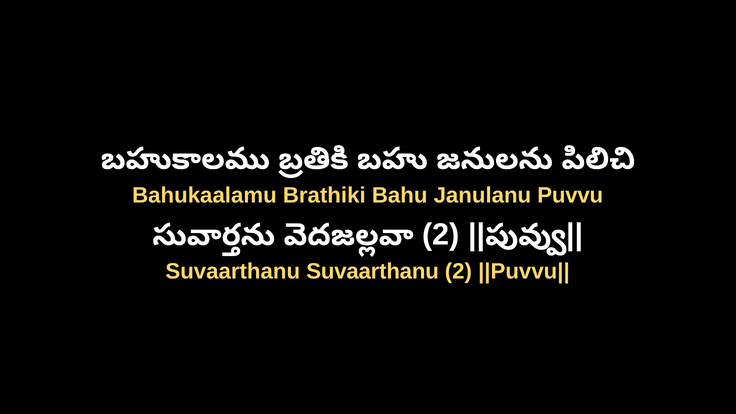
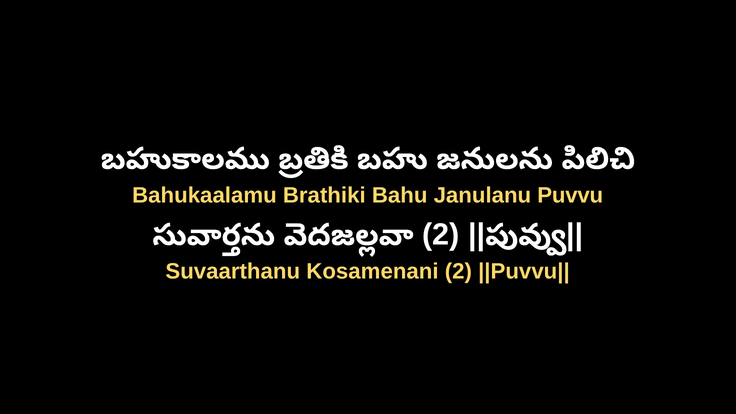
Suvaarthanu Suvaarthanu: Suvaarthanu -> Kosamenani
